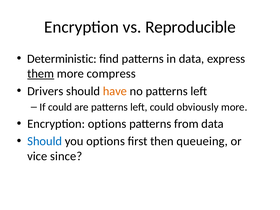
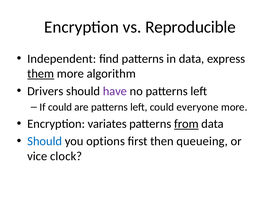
Deterministic: Deterministic -> Independent
compress: compress -> algorithm
have colour: orange -> purple
obviously: obviously -> everyone
Encryption options: options -> variates
from underline: none -> present
since: since -> clock
